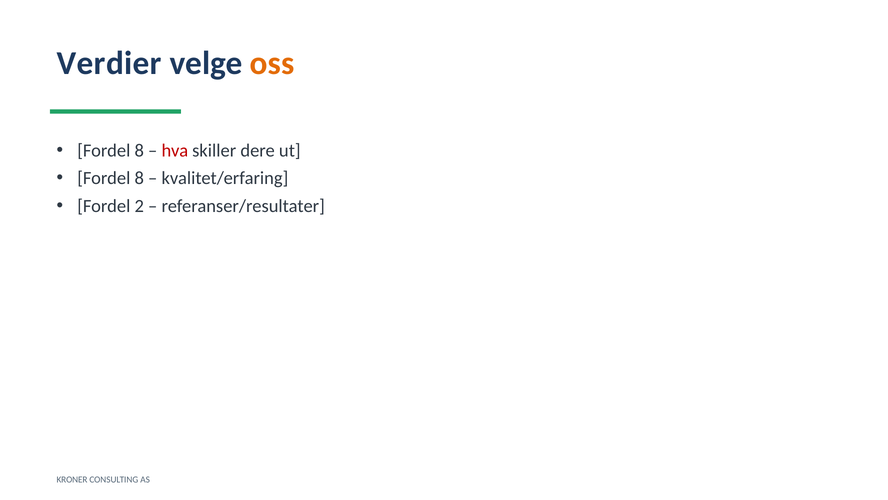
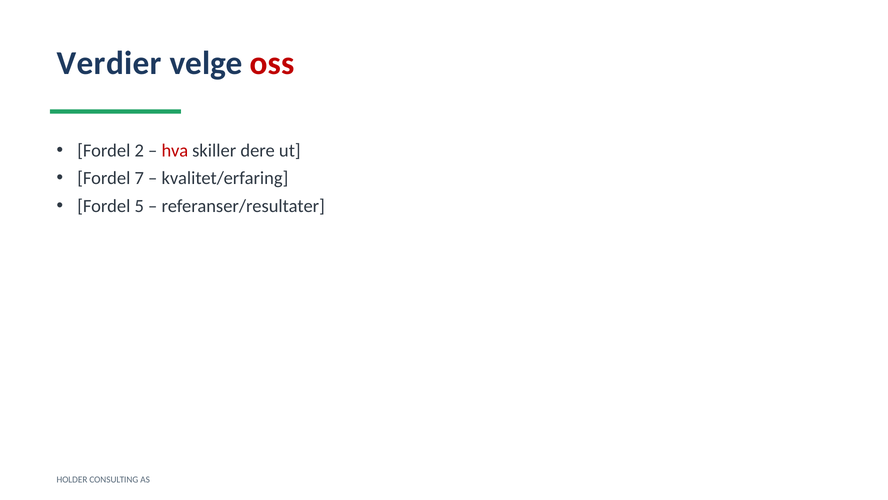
oss colour: orange -> red
8 at (139, 150): 8 -> 2
8 at (139, 178): 8 -> 7
2: 2 -> 5
KRONER: KRONER -> HOLDER
